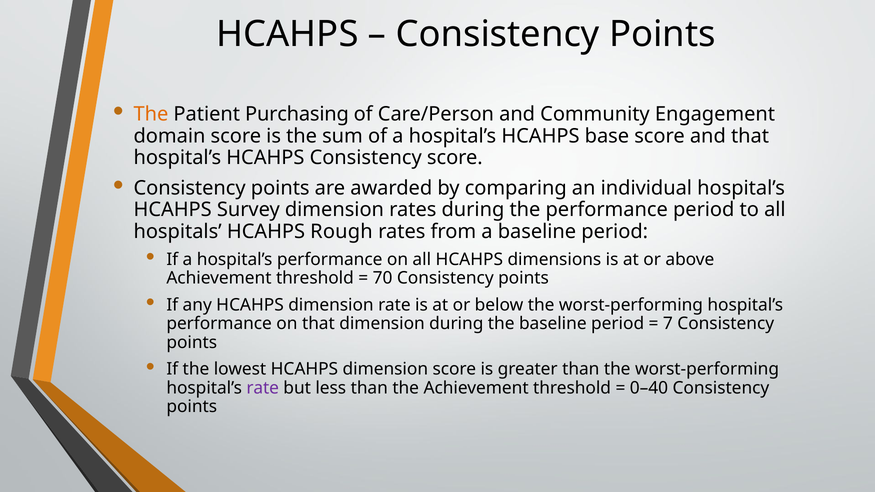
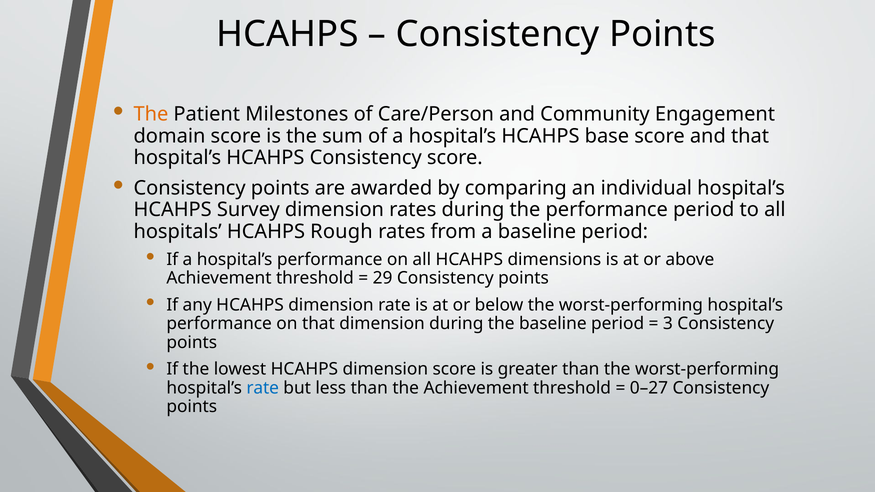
Purchasing: Purchasing -> Milestones
70: 70 -> 29
7: 7 -> 3
rate at (263, 388) colour: purple -> blue
0–40: 0–40 -> 0–27
